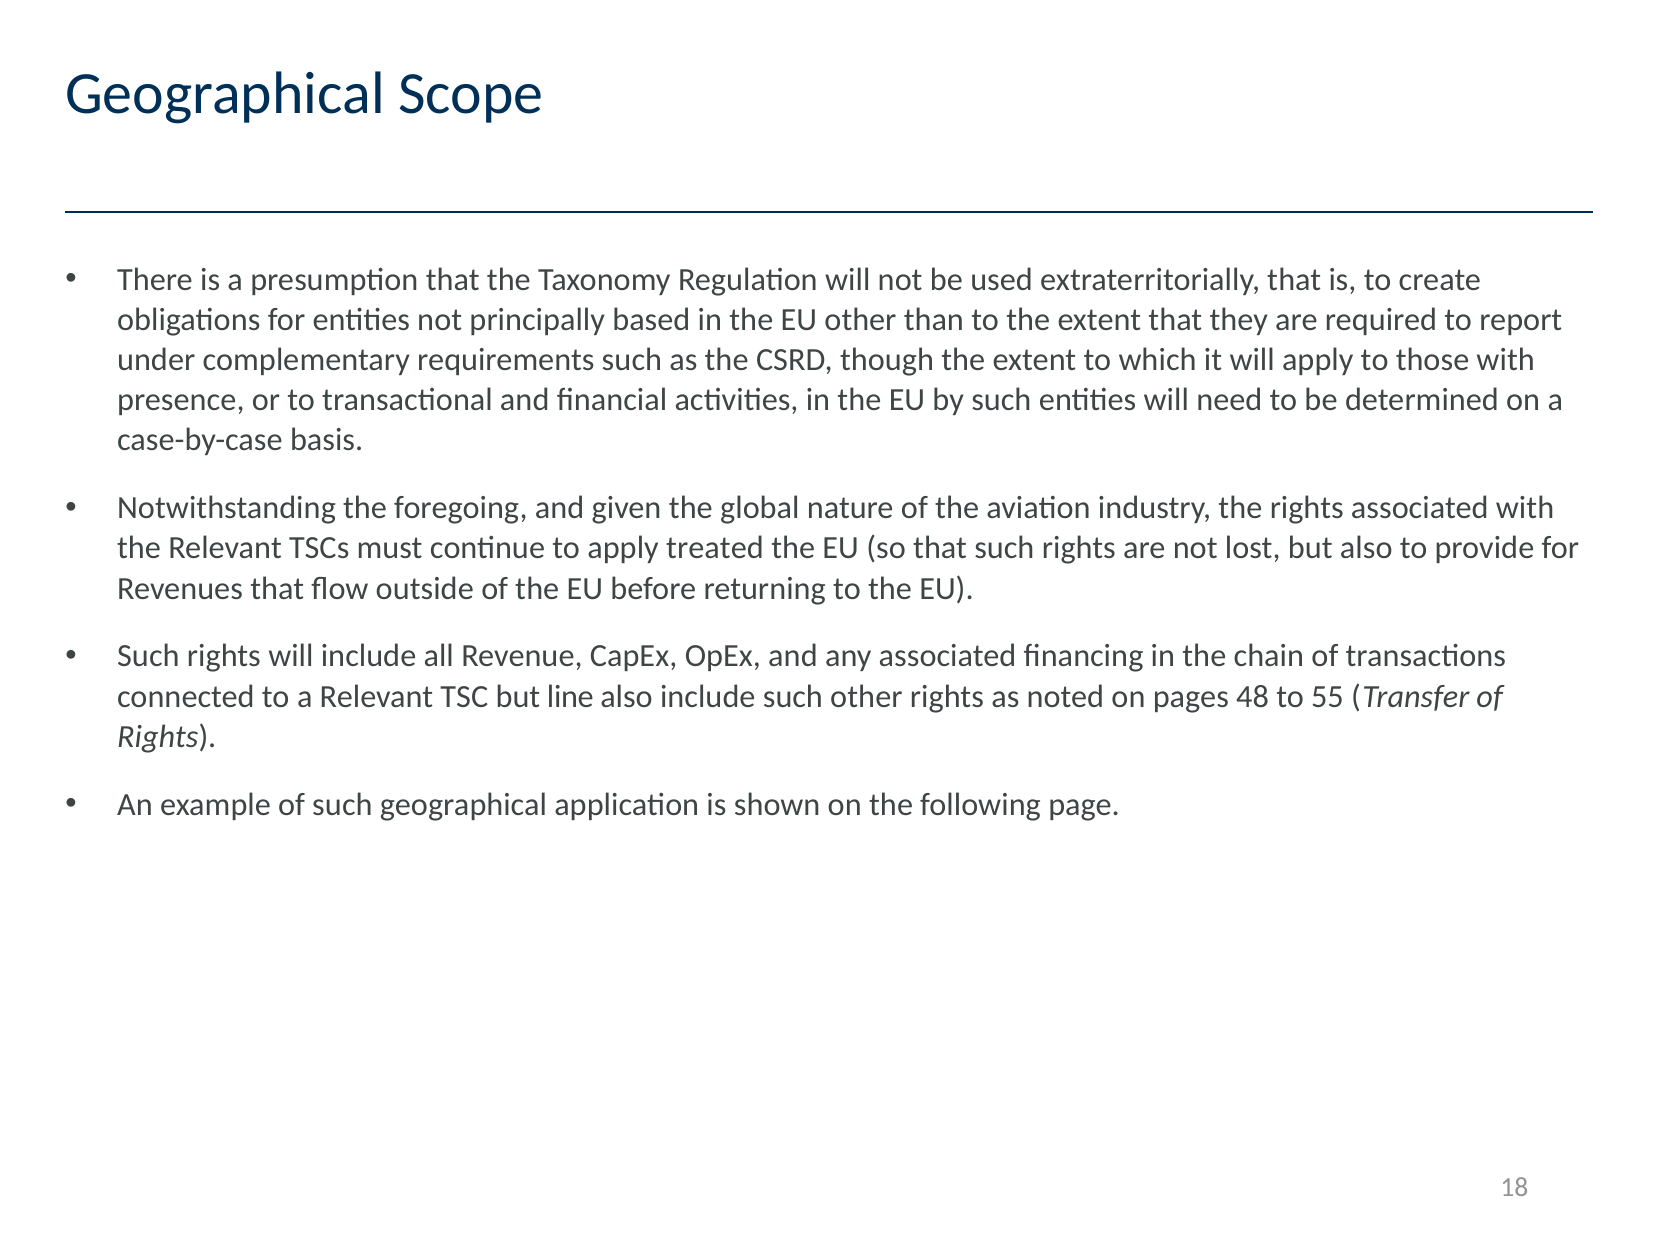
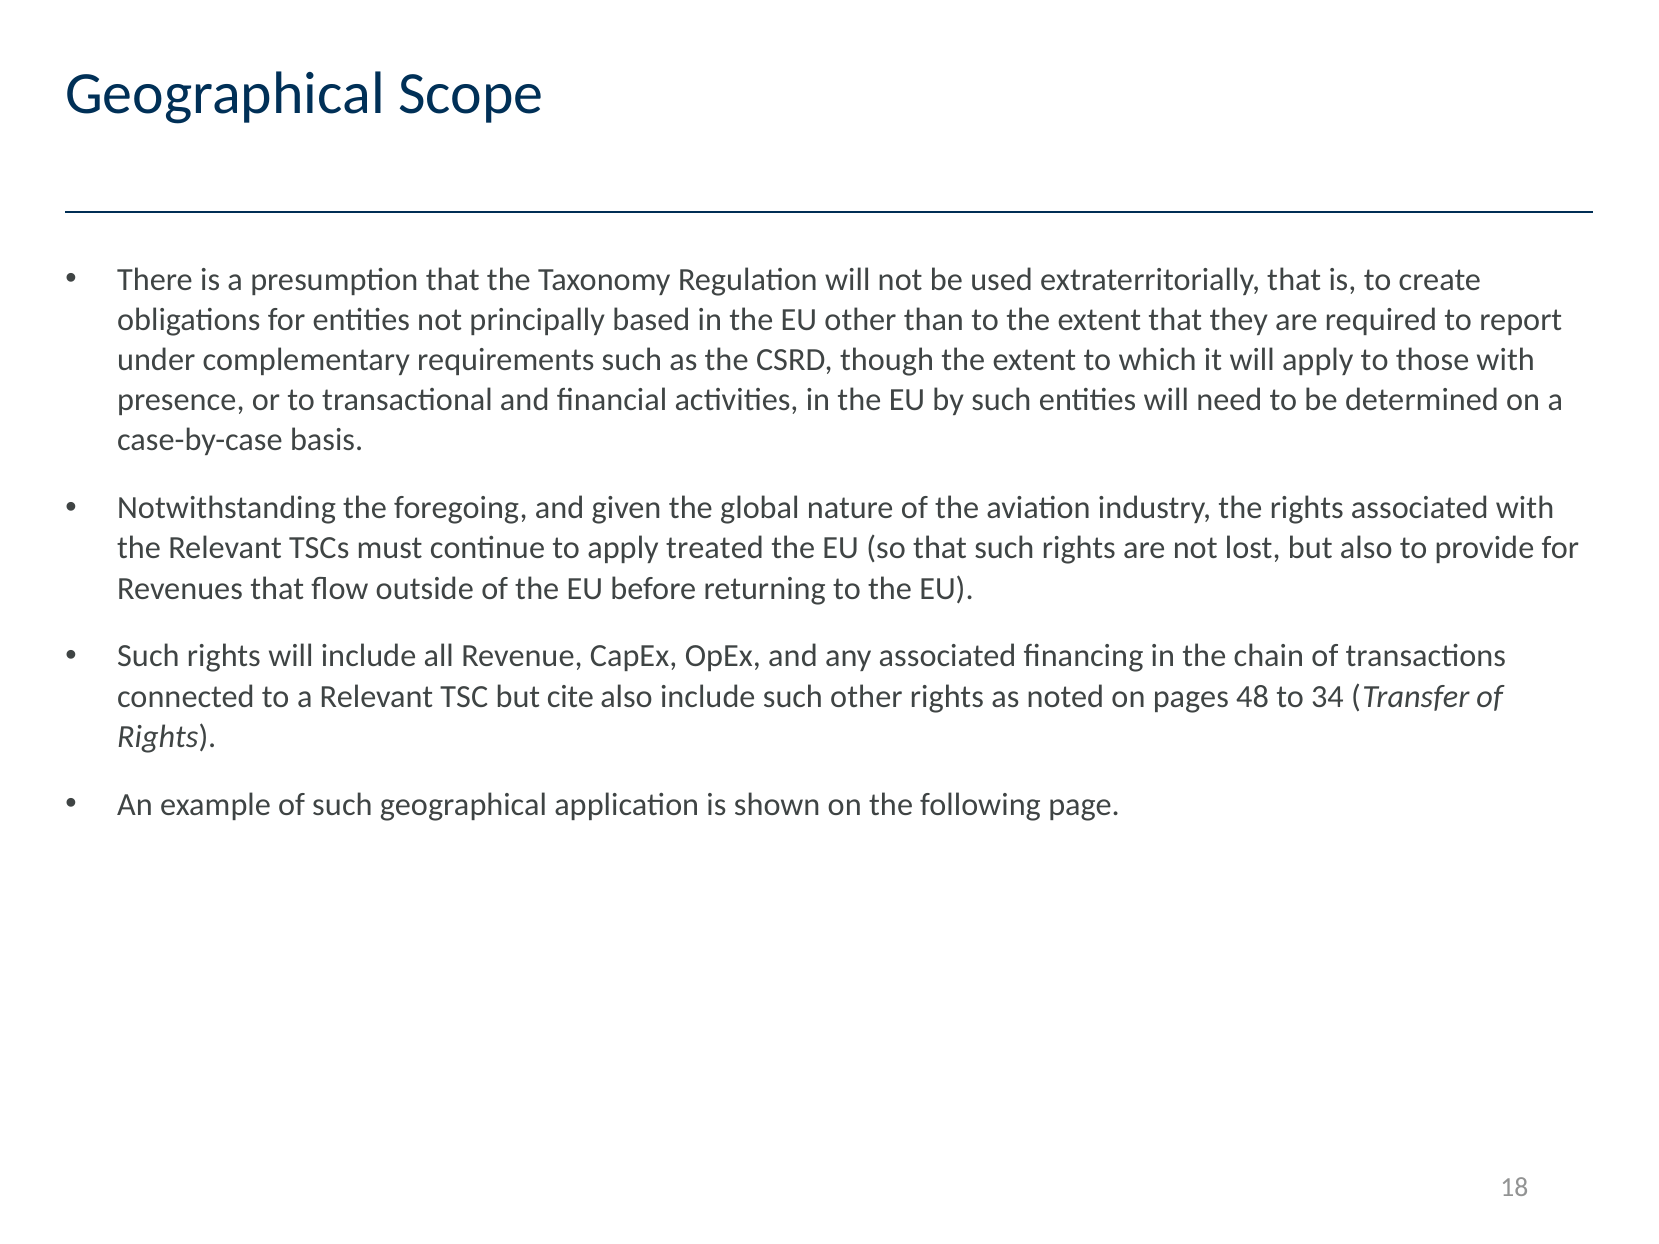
line: line -> cite
55: 55 -> 34
